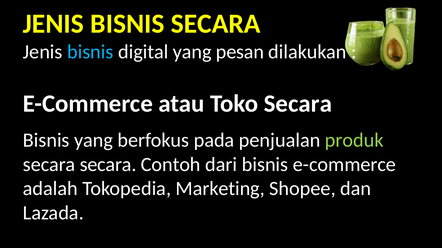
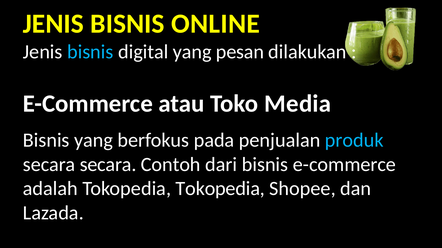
BISNIS SECARA: SECARA -> ONLINE
Toko Secara: Secara -> Media
produk colour: light green -> light blue
Tokopedia Marketing: Marketing -> Tokopedia
